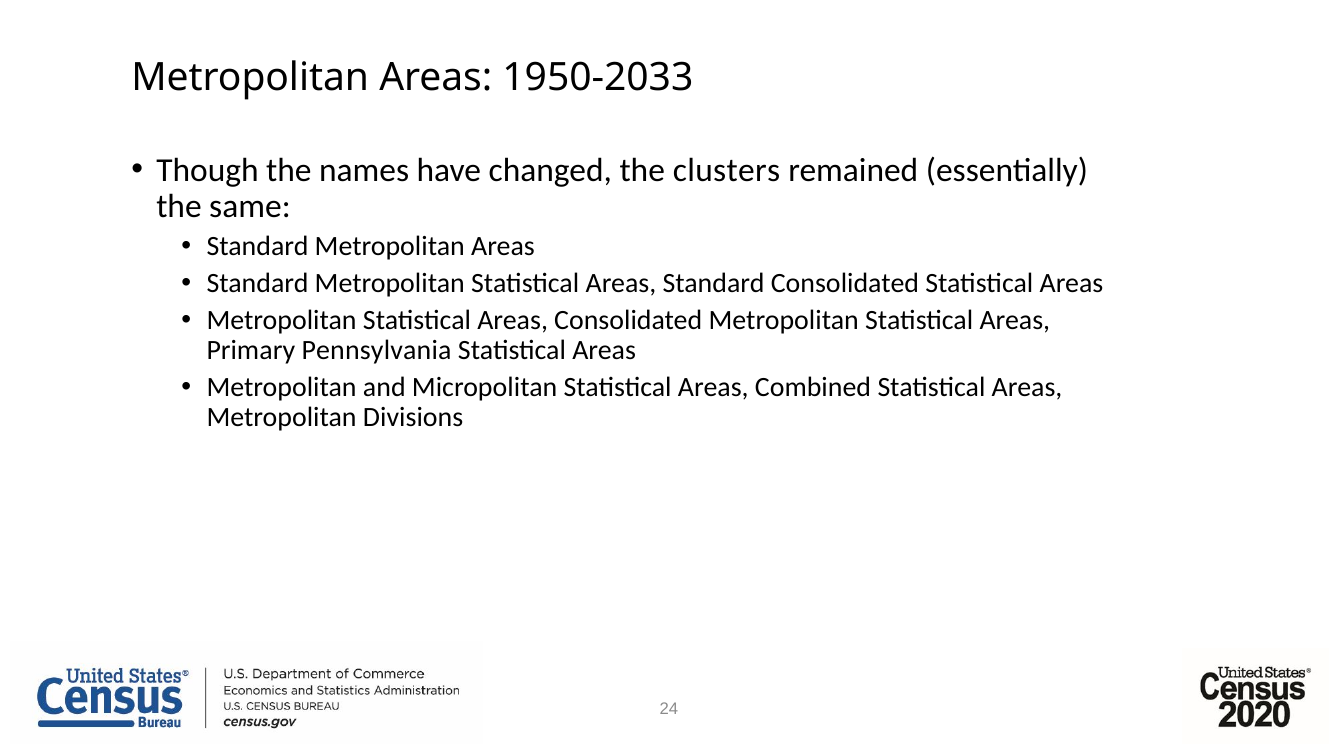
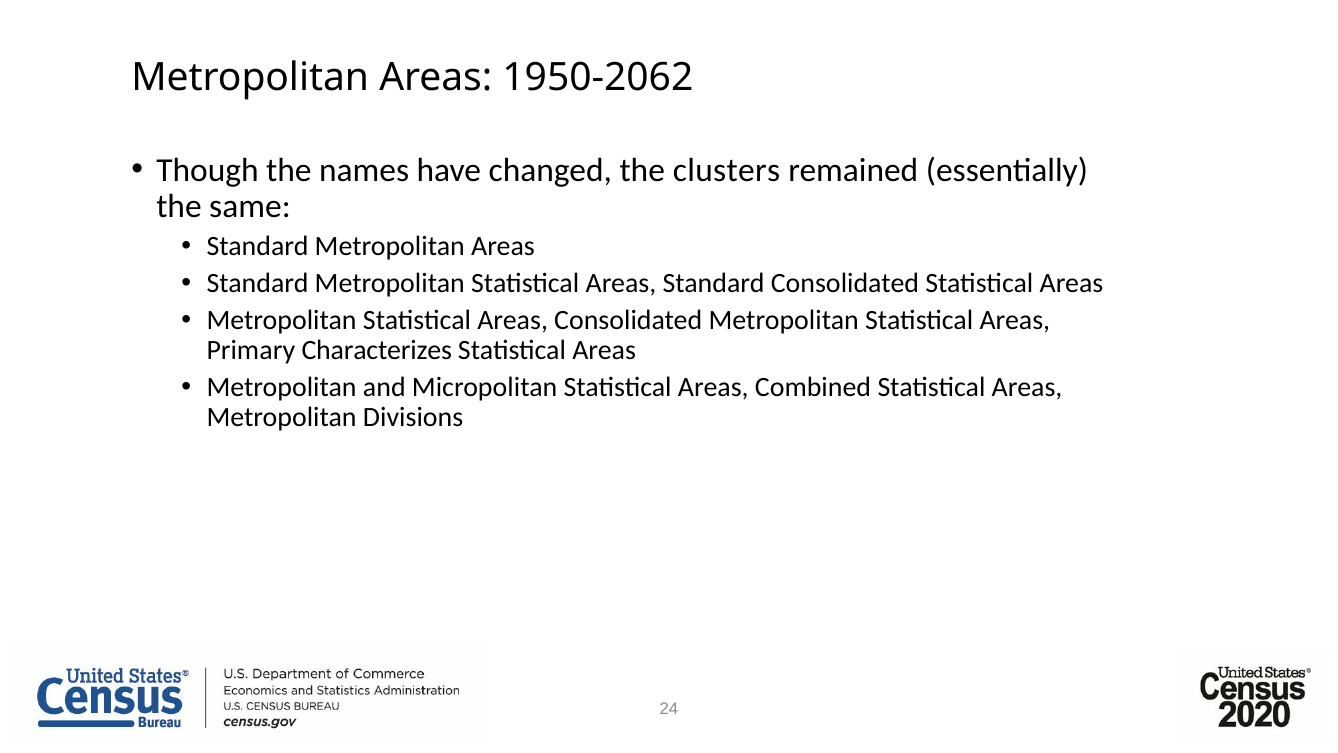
1950-2033: 1950-2033 -> 1950-2062
Pennsylvania: Pennsylvania -> Characterizes
